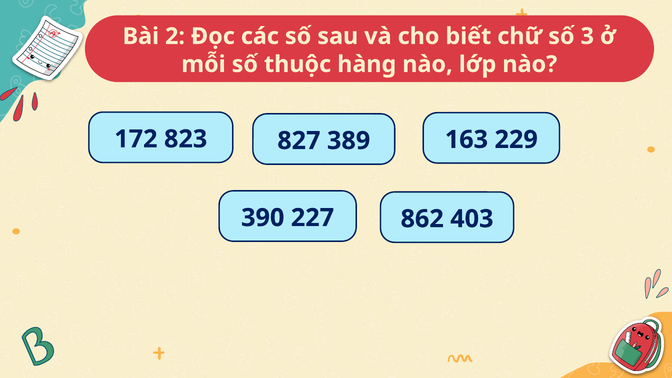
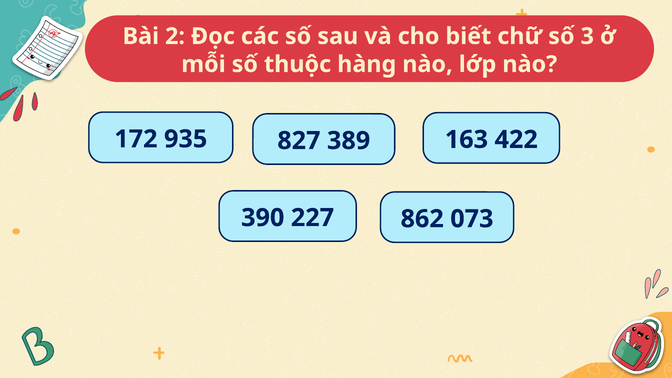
823: 823 -> 935
229: 229 -> 422
403: 403 -> 073
